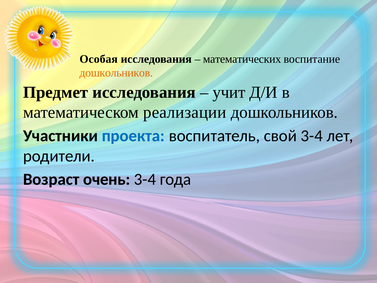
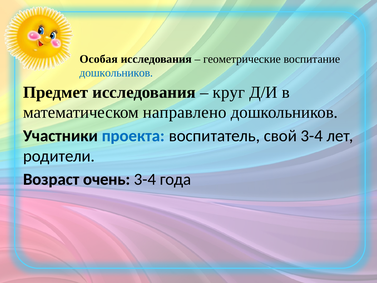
математических: математических -> геометрические
дошкольников at (116, 73) colour: orange -> blue
учит: учит -> круг
реализации: реализации -> направлено
